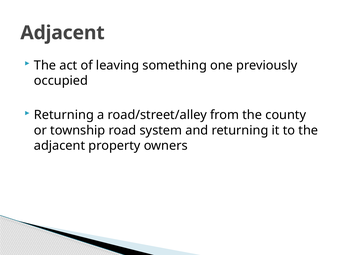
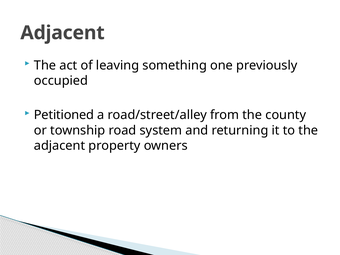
Returning at (64, 115): Returning -> Petitioned
